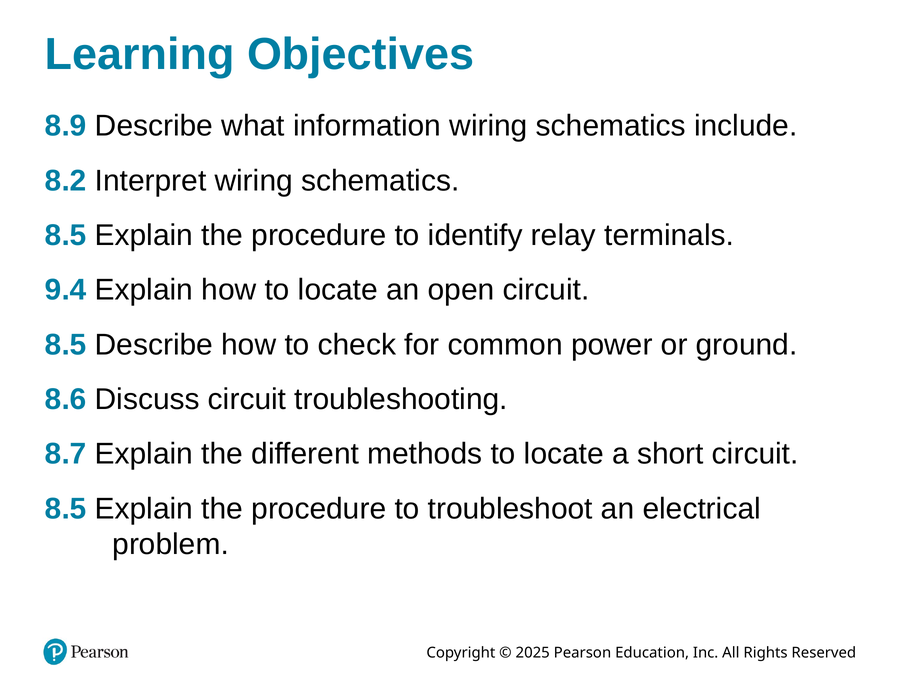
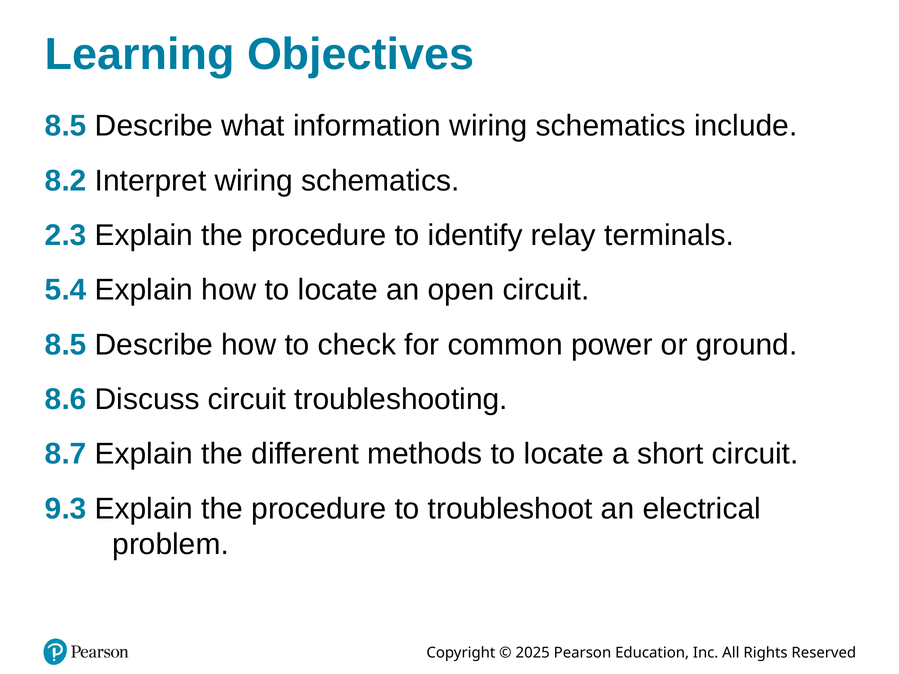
8.9 at (66, 126): 8.9 -> 8.5
8.5 at (66, 235): 8.5 -> 2.3
9.4: 9.4 -> 5.4
8.5 at (66, 509): 8.5 -> 9.3
